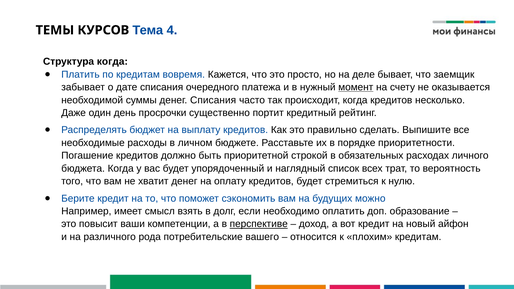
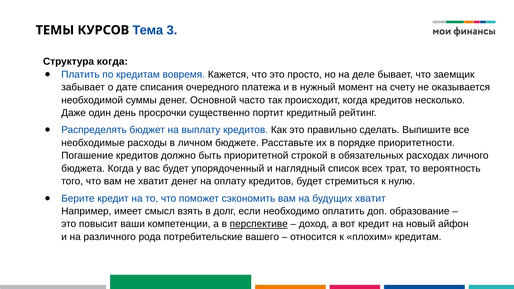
4: 4 -> 3
момент underline: present -> none
денег Списания: Списания -> Основной
будущих можно: можно -> хватит
